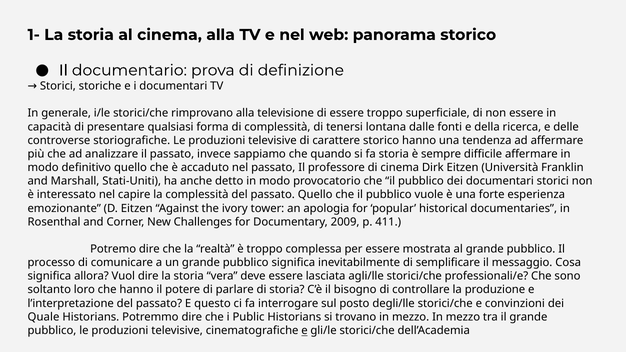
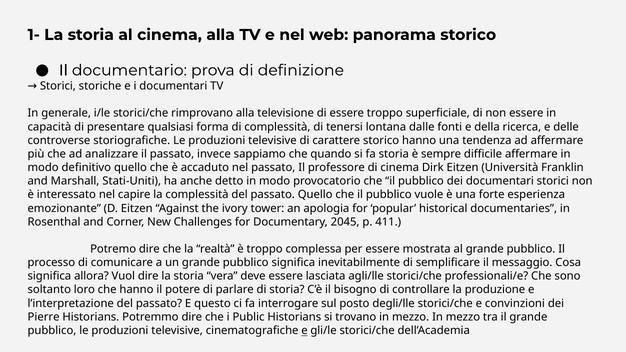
2009: 2009 -> 2045
Quale: Quale -> Pierre
